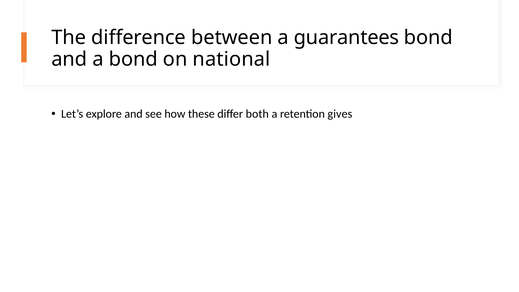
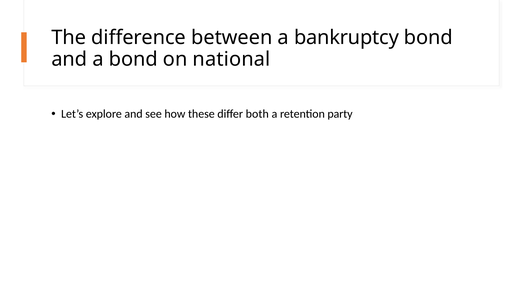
guarantees: guarantees -> bankruptcy
gives: gives -> party
